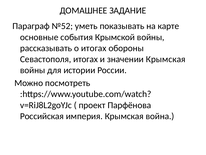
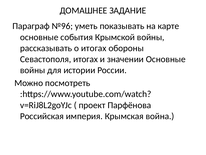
№52: №52 -> №96
значении Крымская: Крымская -> Основные
